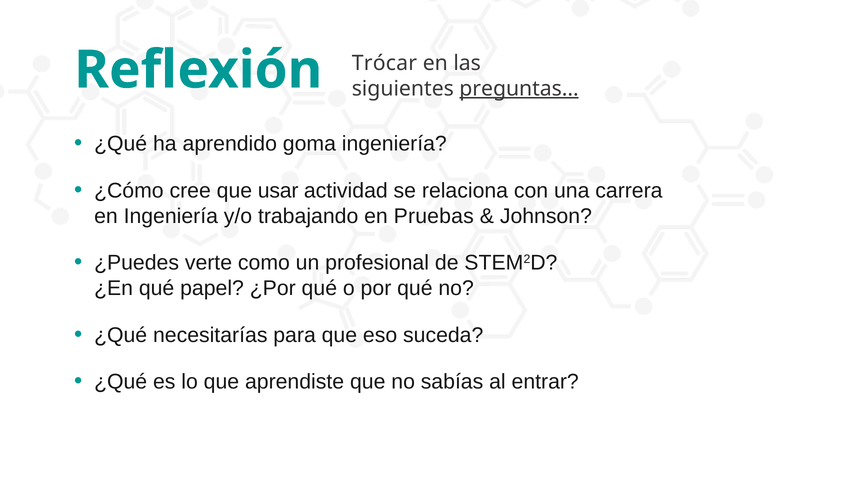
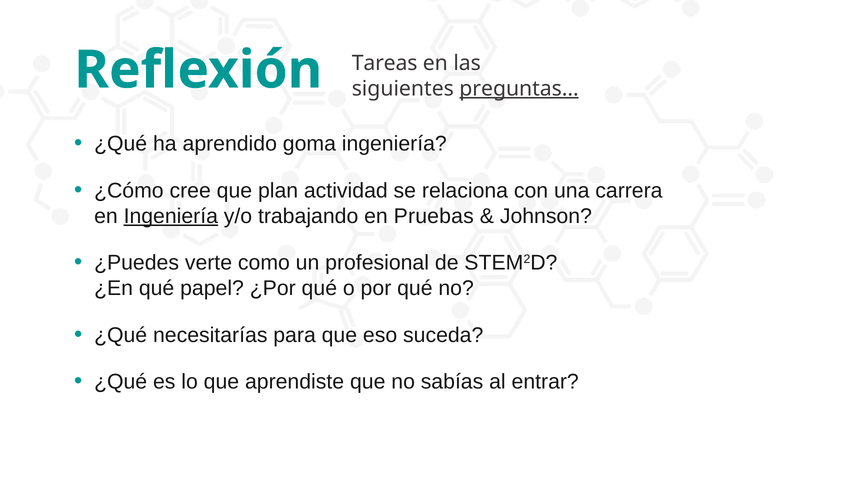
Trócar: Trócar -> Tareas
usar: usar -> plan
Ingeniería at (171, 216) underline: none -> present
